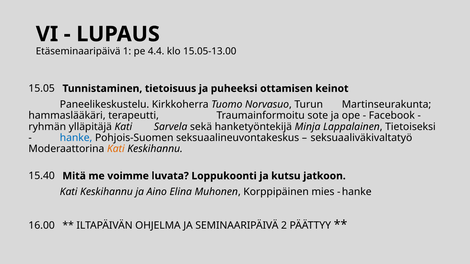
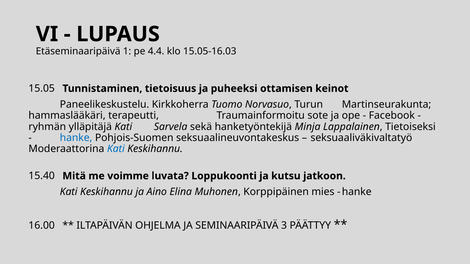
15.05-13.00: 15.05-13.00 -> 15.05-16.03
Kati at (116, 149) colour: orange -> blue
2: 2 -> 3
